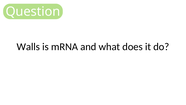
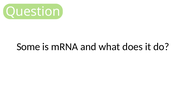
Walls: Walls -> Some
